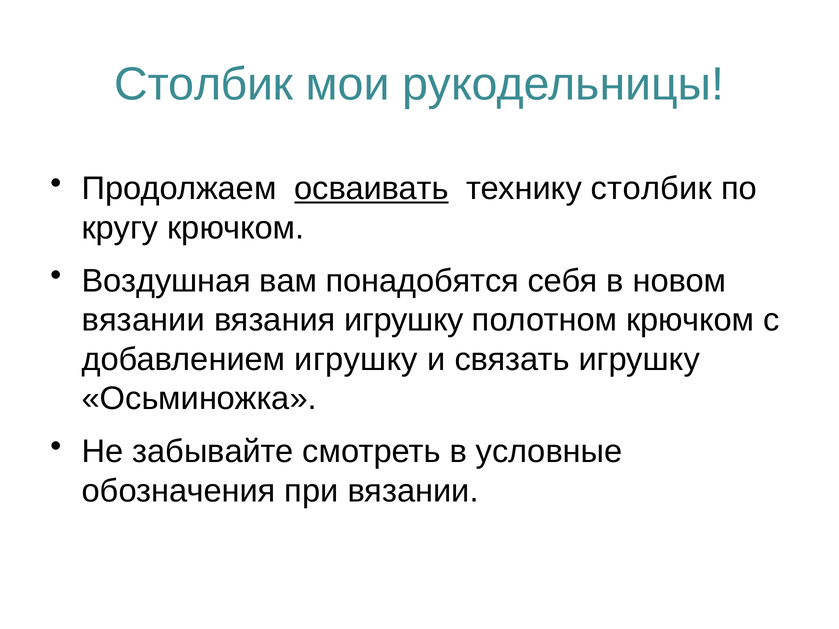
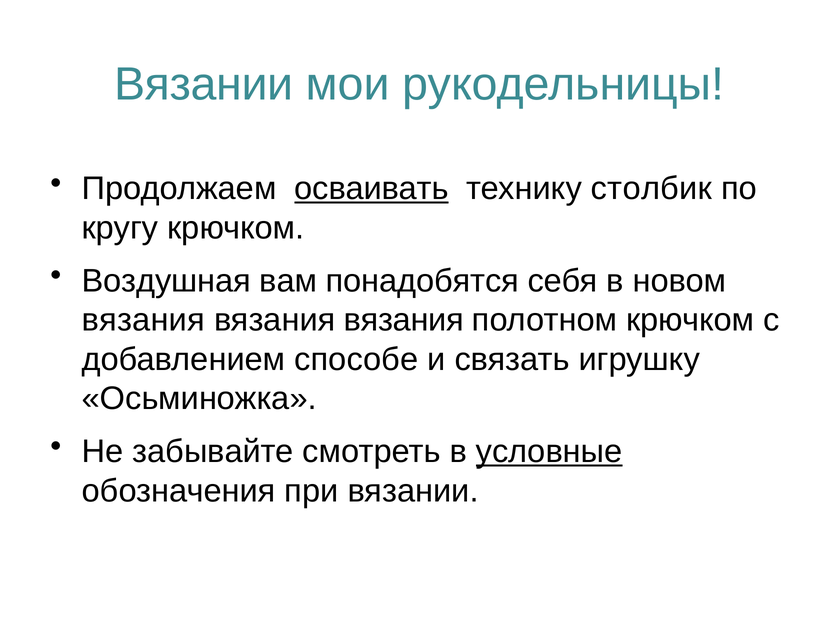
Столбик at (204, 84): Столбик -> Вязании
вязании at (143, 320): вязании -> вязания
игрушку at (404, 320): игрушку -> вязания
добавлением игрушку: игрушку -> способе
условные underline: none -> present
